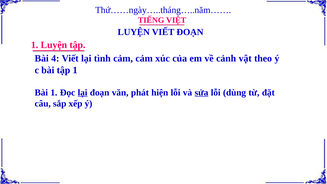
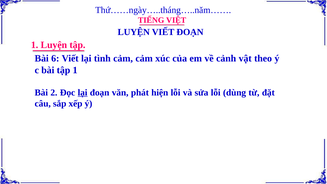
4: 4 -> 6
Bài 1: 1 -> 2
sửa underline: present -> none
